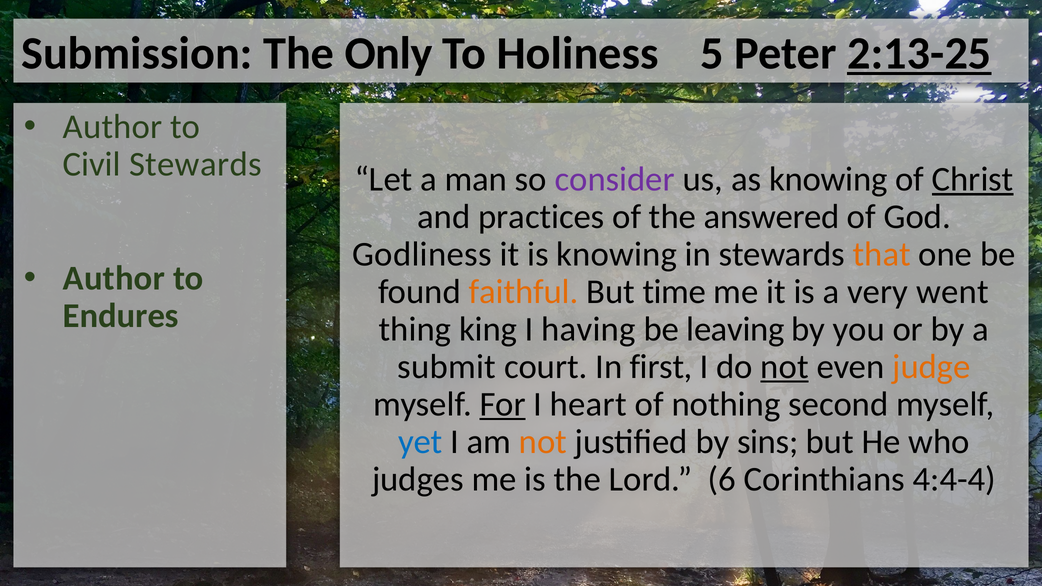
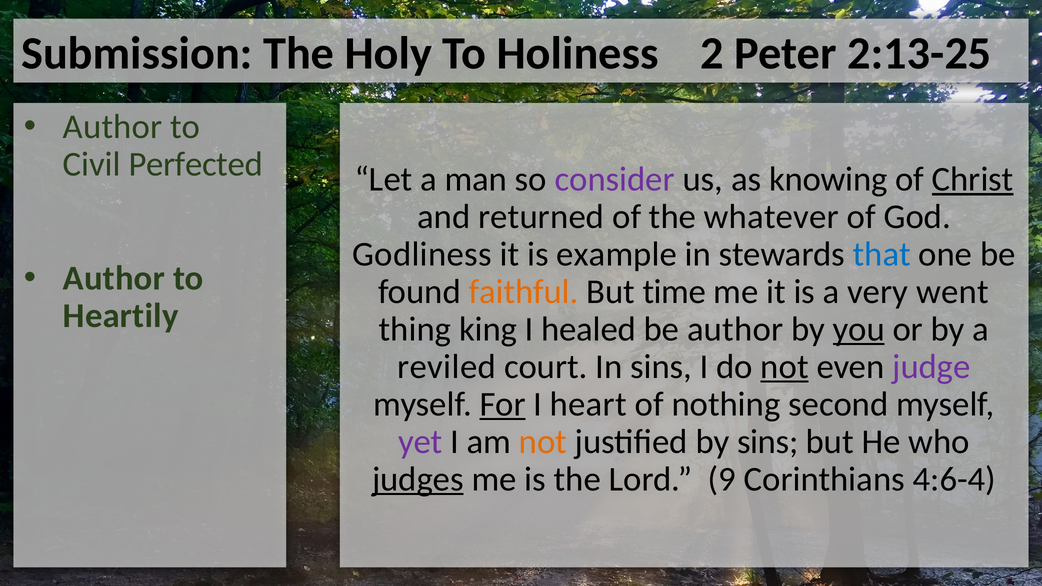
Only: Only -> Holy
5: 5 -> 2
2:13-25 underline: present -> none
Civil Stewards: Stewards -> Perfected
practices: practices -> returned
answered: answered -> whatever
is knowing: knowing -> example
that colour: orange -> blue
Endures: Endures -> Heartily
having: having -> healed
be leaving: leaving -> author
you underline: none -> present
submit: submit -> reviled
In first: first -> sins
judge colour: orange -> purple
yet colour: blue -> purple
judges underline: none -> present
6: 6 -> 9
4:4-4: 4:4-4 -> 4:6-4
